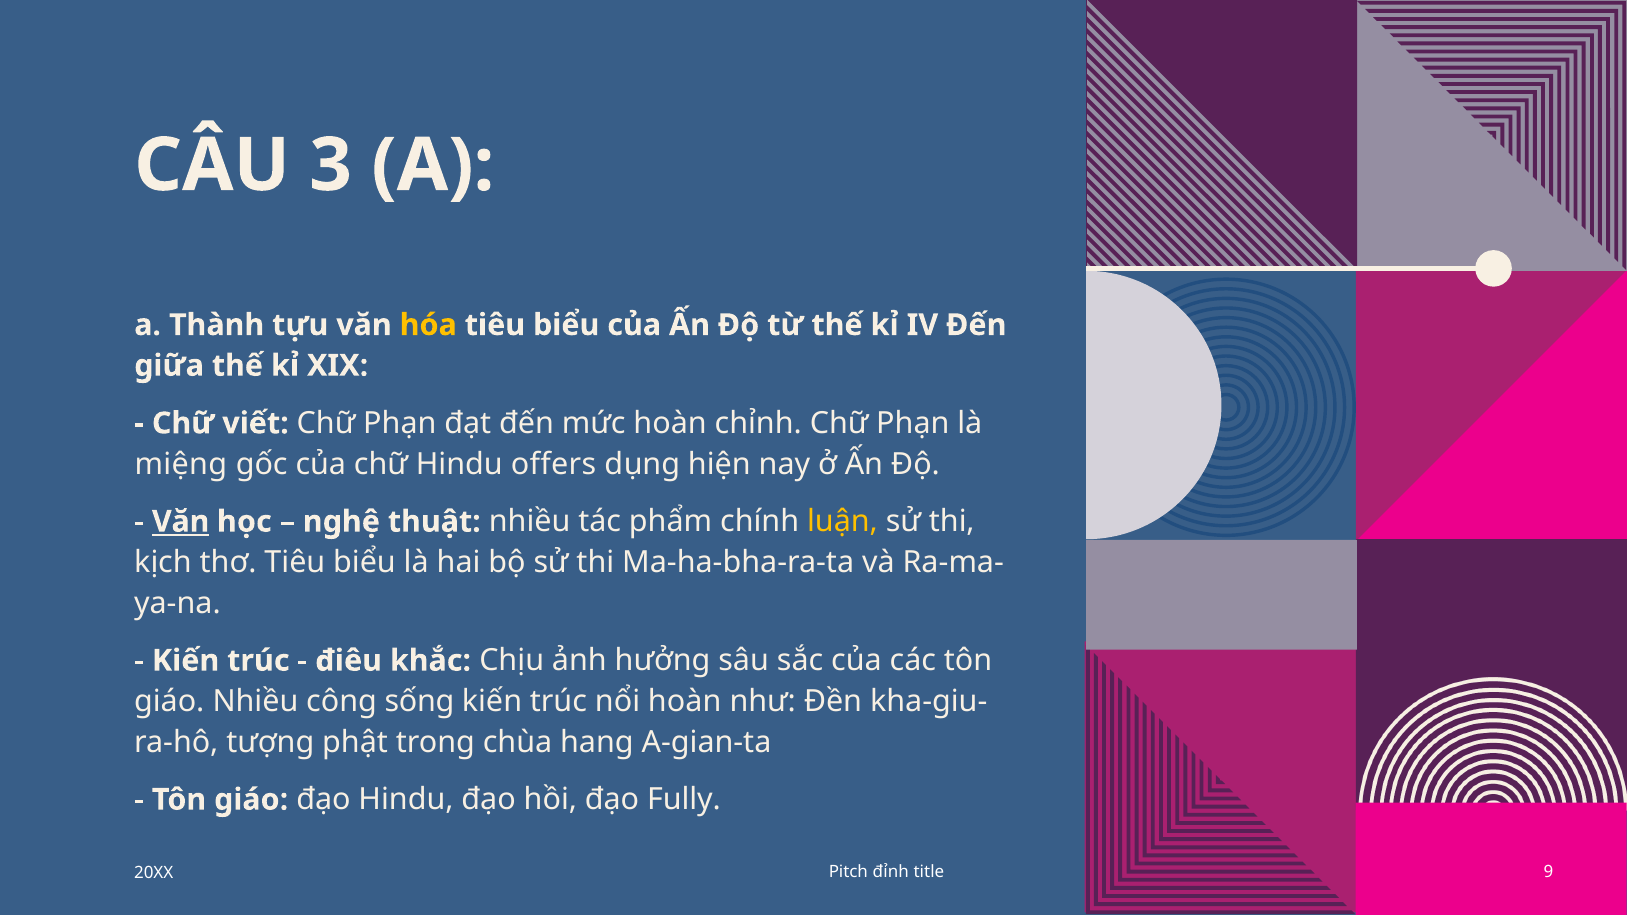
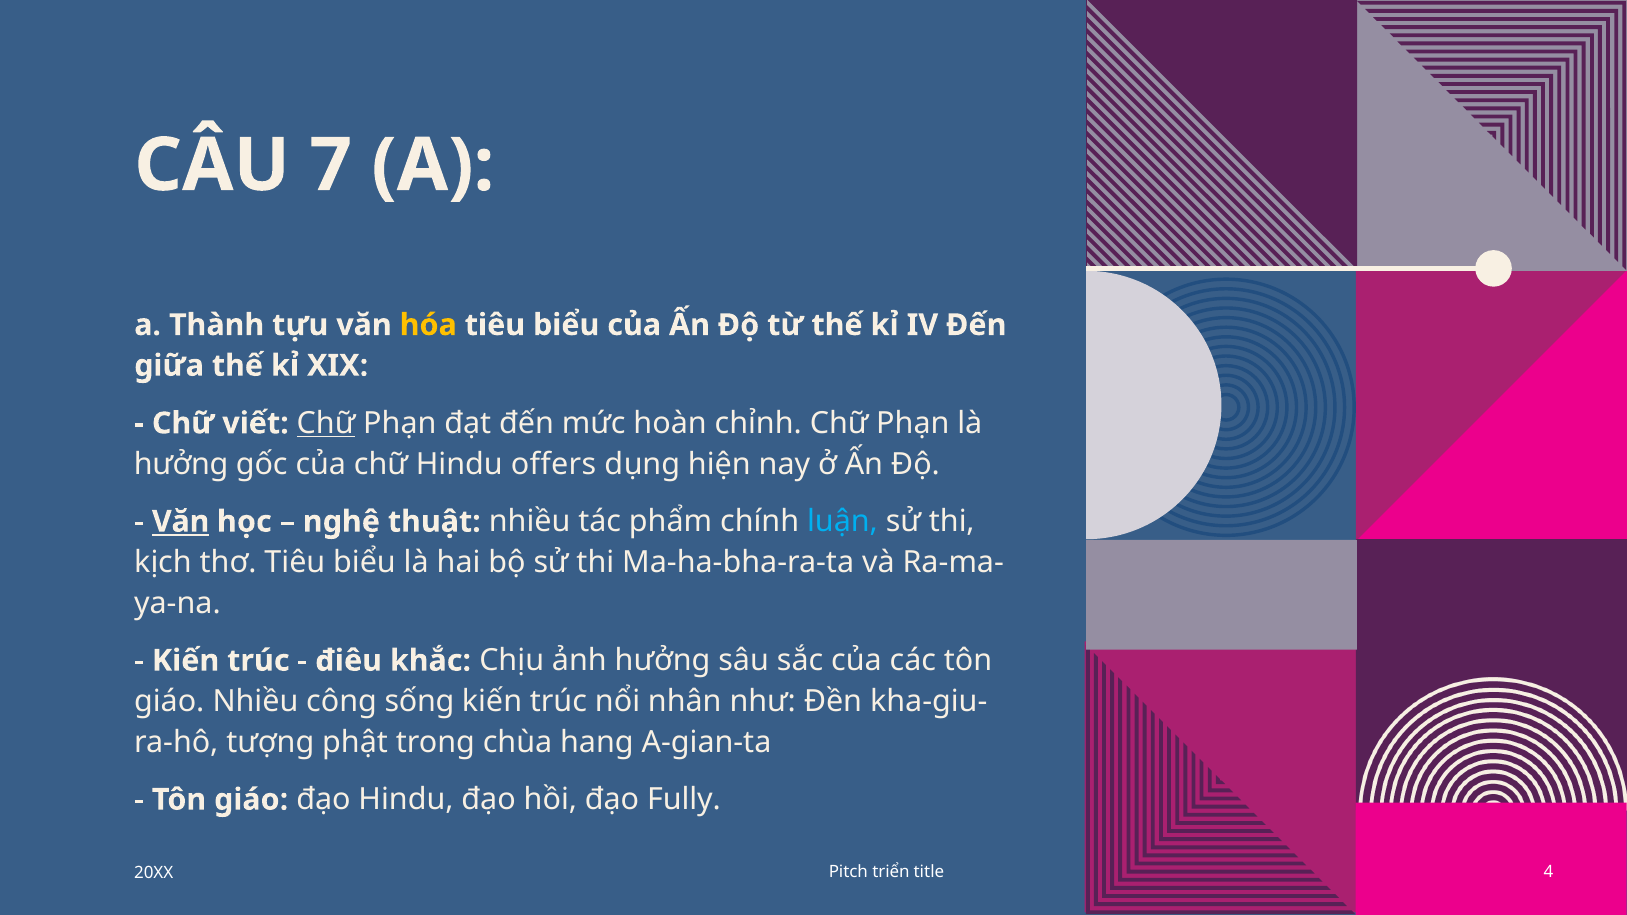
3: 3 -> 7
Chữ at (326, 423) underline: none -> present
miệng at (181, 464): miệng -> hưởng
luận colour: yellow -> light blue
nổi hoàn: hoàn -> nhân
đỉnh: đỉnh -> triển
9: 9 -> 4
